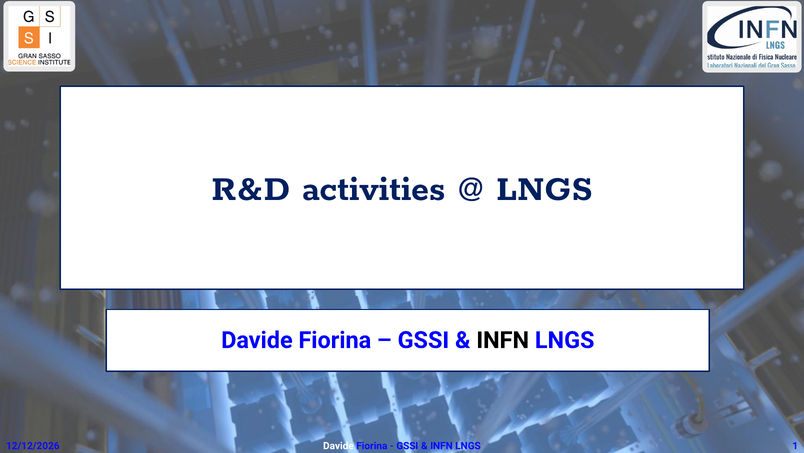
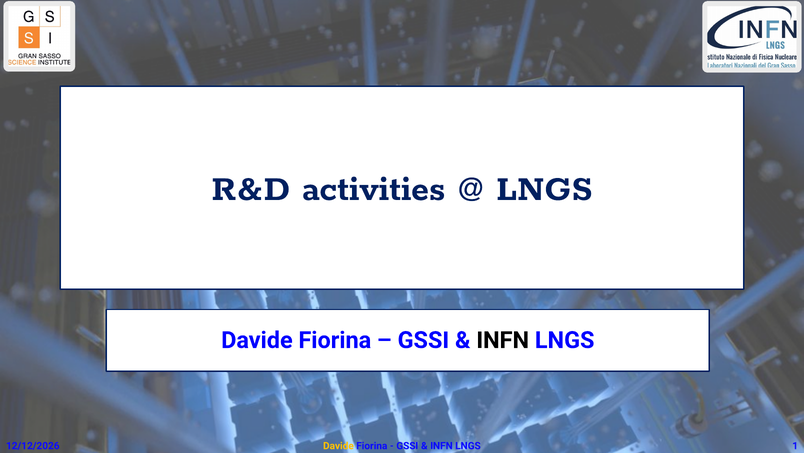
Davide at (338, 445) colour: white -> yellow
